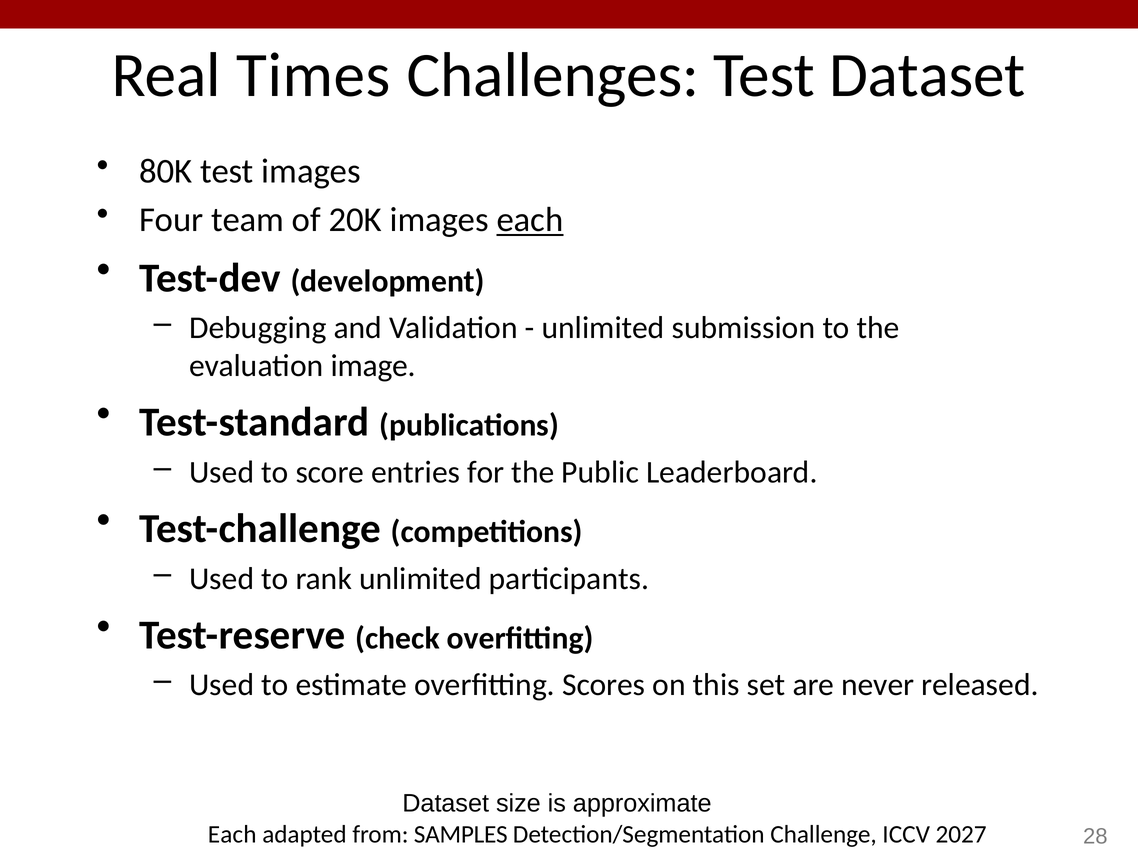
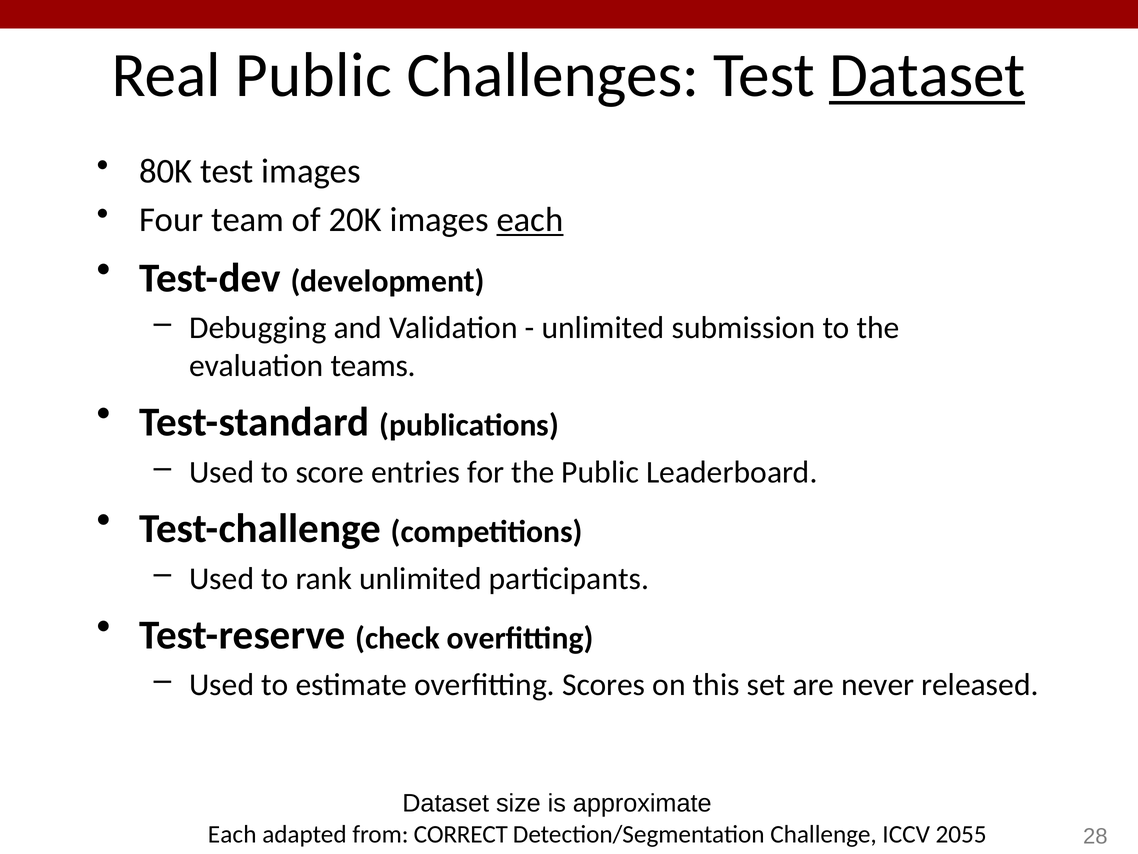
Real Times: Times -> Public
Dataset at (927, 76) underline: none -> present
image: image -> teams
SAMPLES: SAMPLES -> CORRECT
2027: 2027 -> 2055
